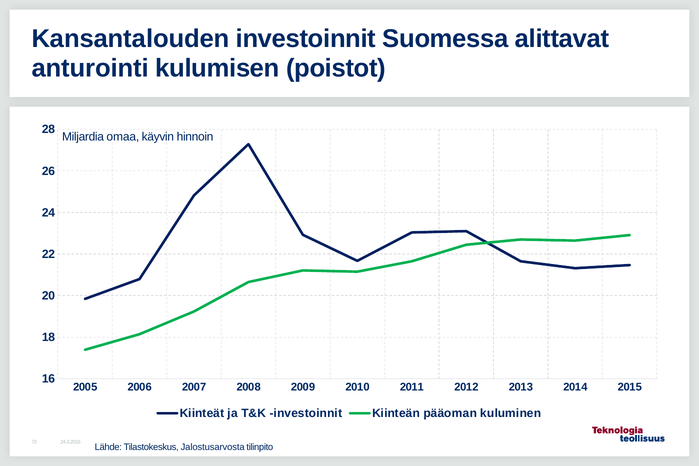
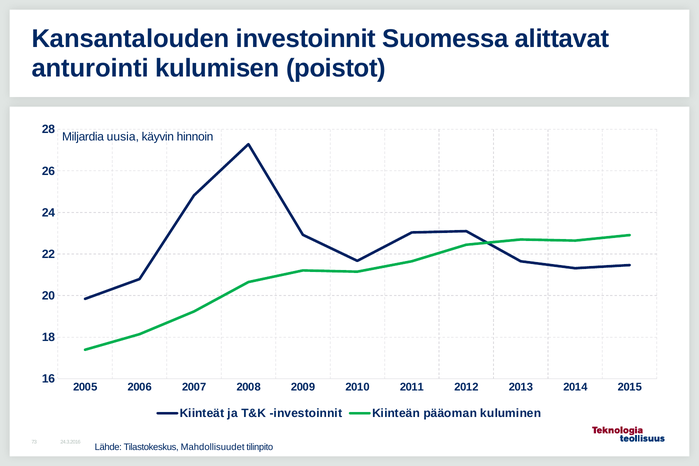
omaa: omaa -> uusia
Jalostusarvosta: Jalostusarvosta -> Mahdollisuudet
